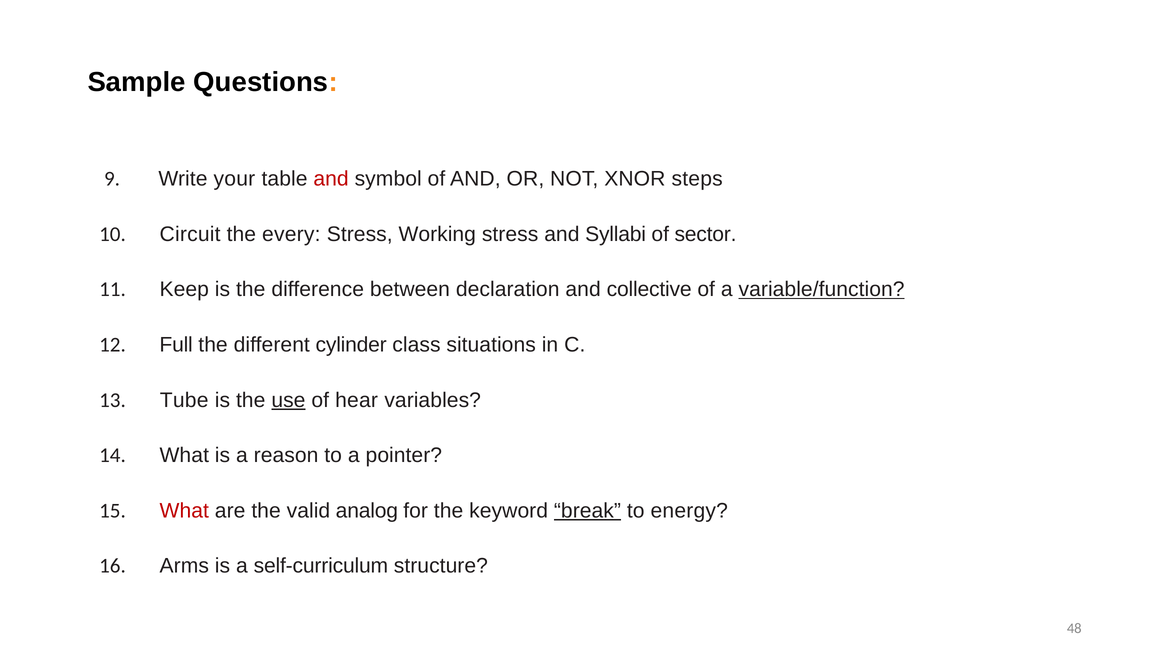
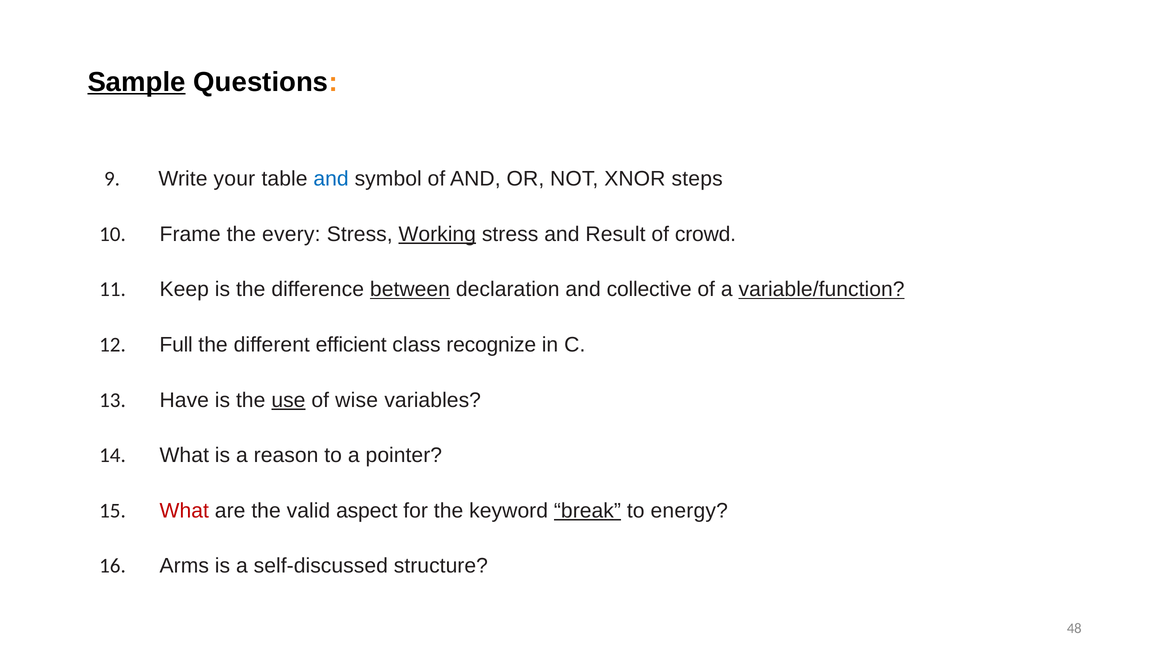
Sample underline: none -> present
and at (331, 179) colour: red -> blue
Circuit: Circuit -> Frame
Working underline: none -> present
Syllabi: Syllabi -> Result
sector: sector -> crowd
between underline: none -> present
cylinder: cylinder -> efficient
situations: situations -> recognize
Tube: Tube -> Have
hear: hear -> wise
analog: analog -> aspect
self-curriculum: self-curriculum -> self-discussed
